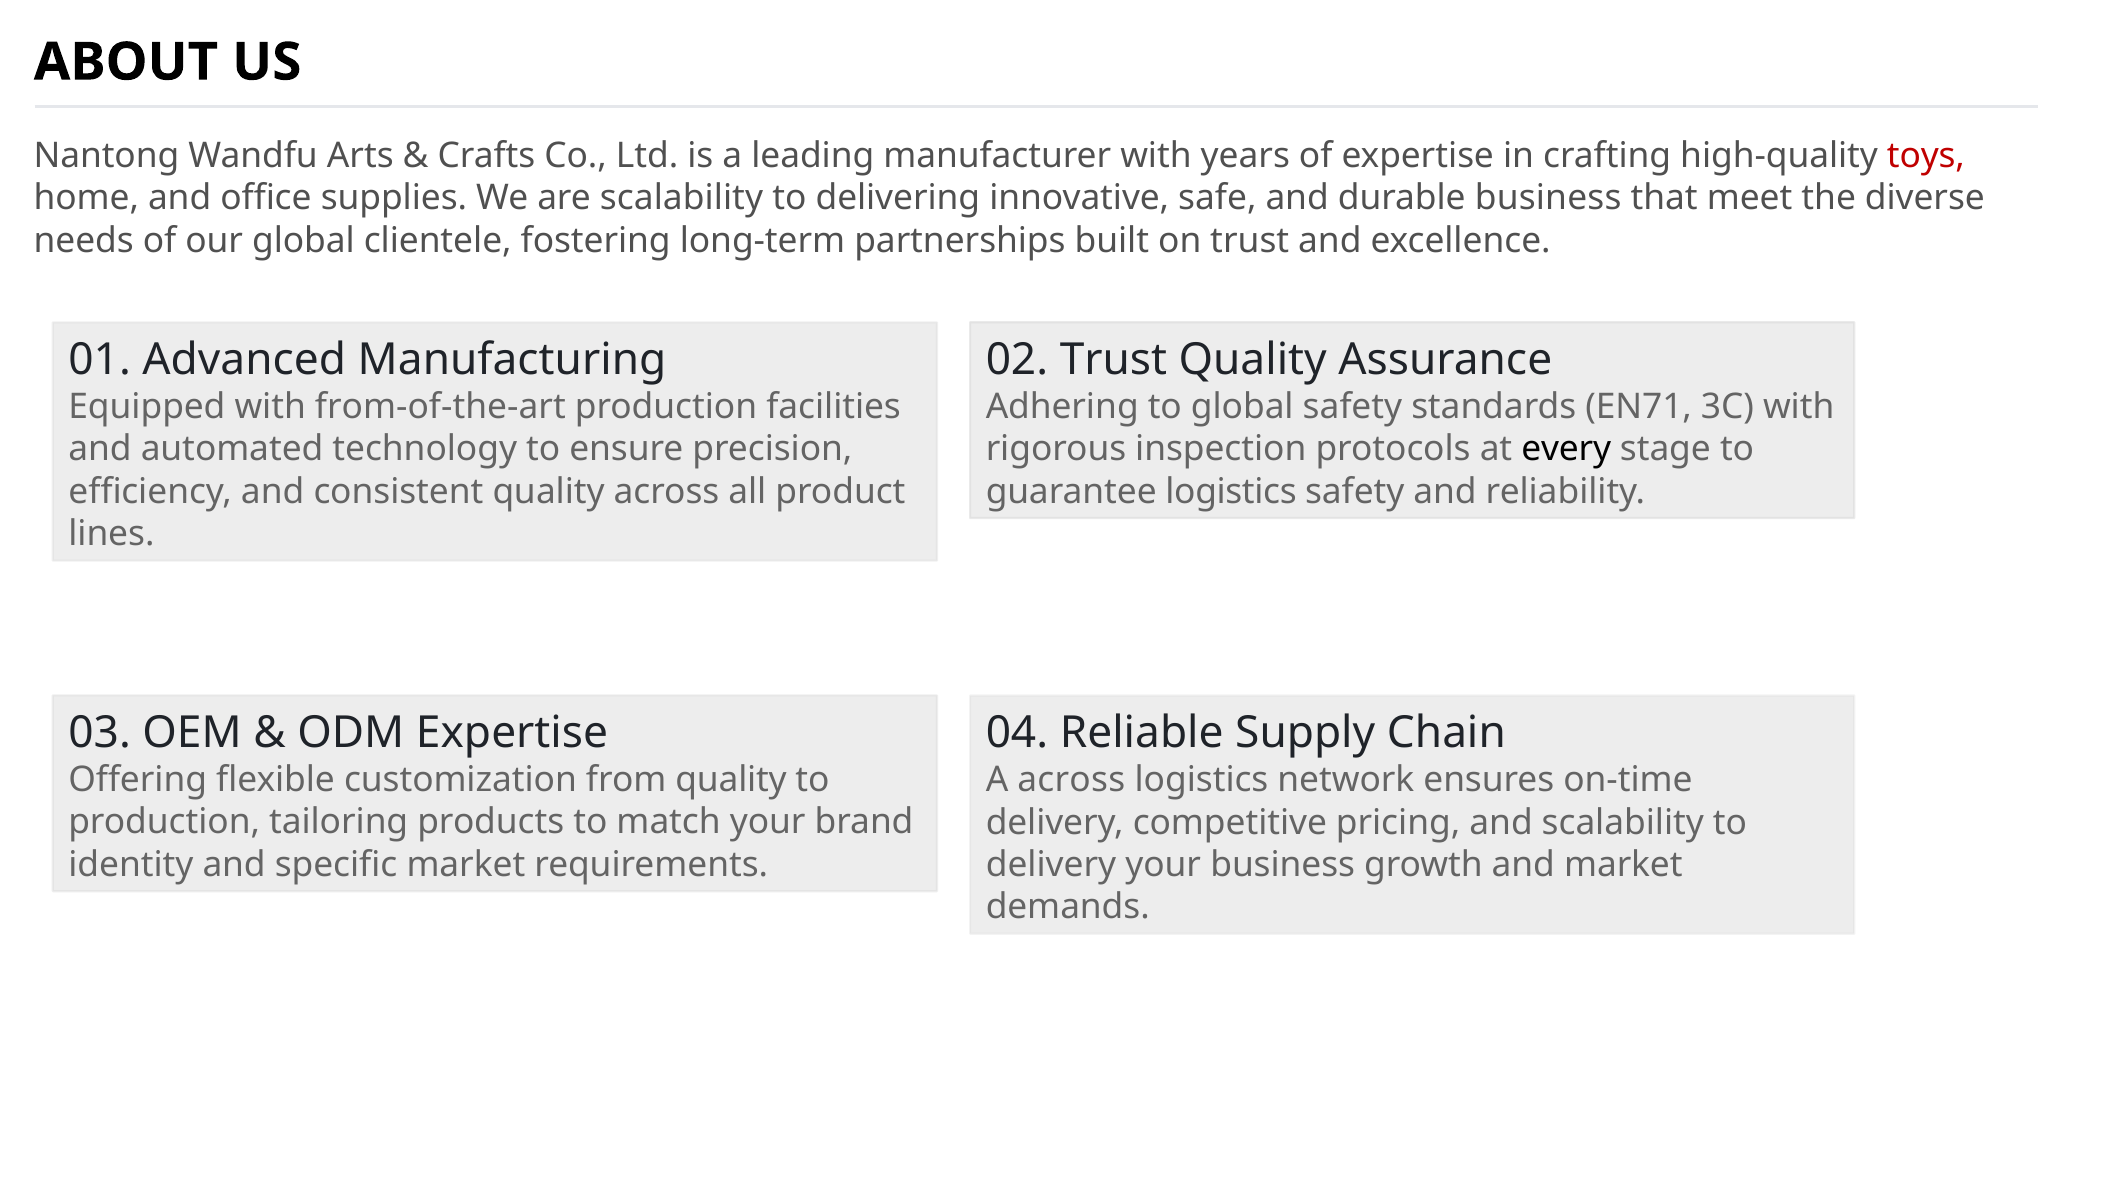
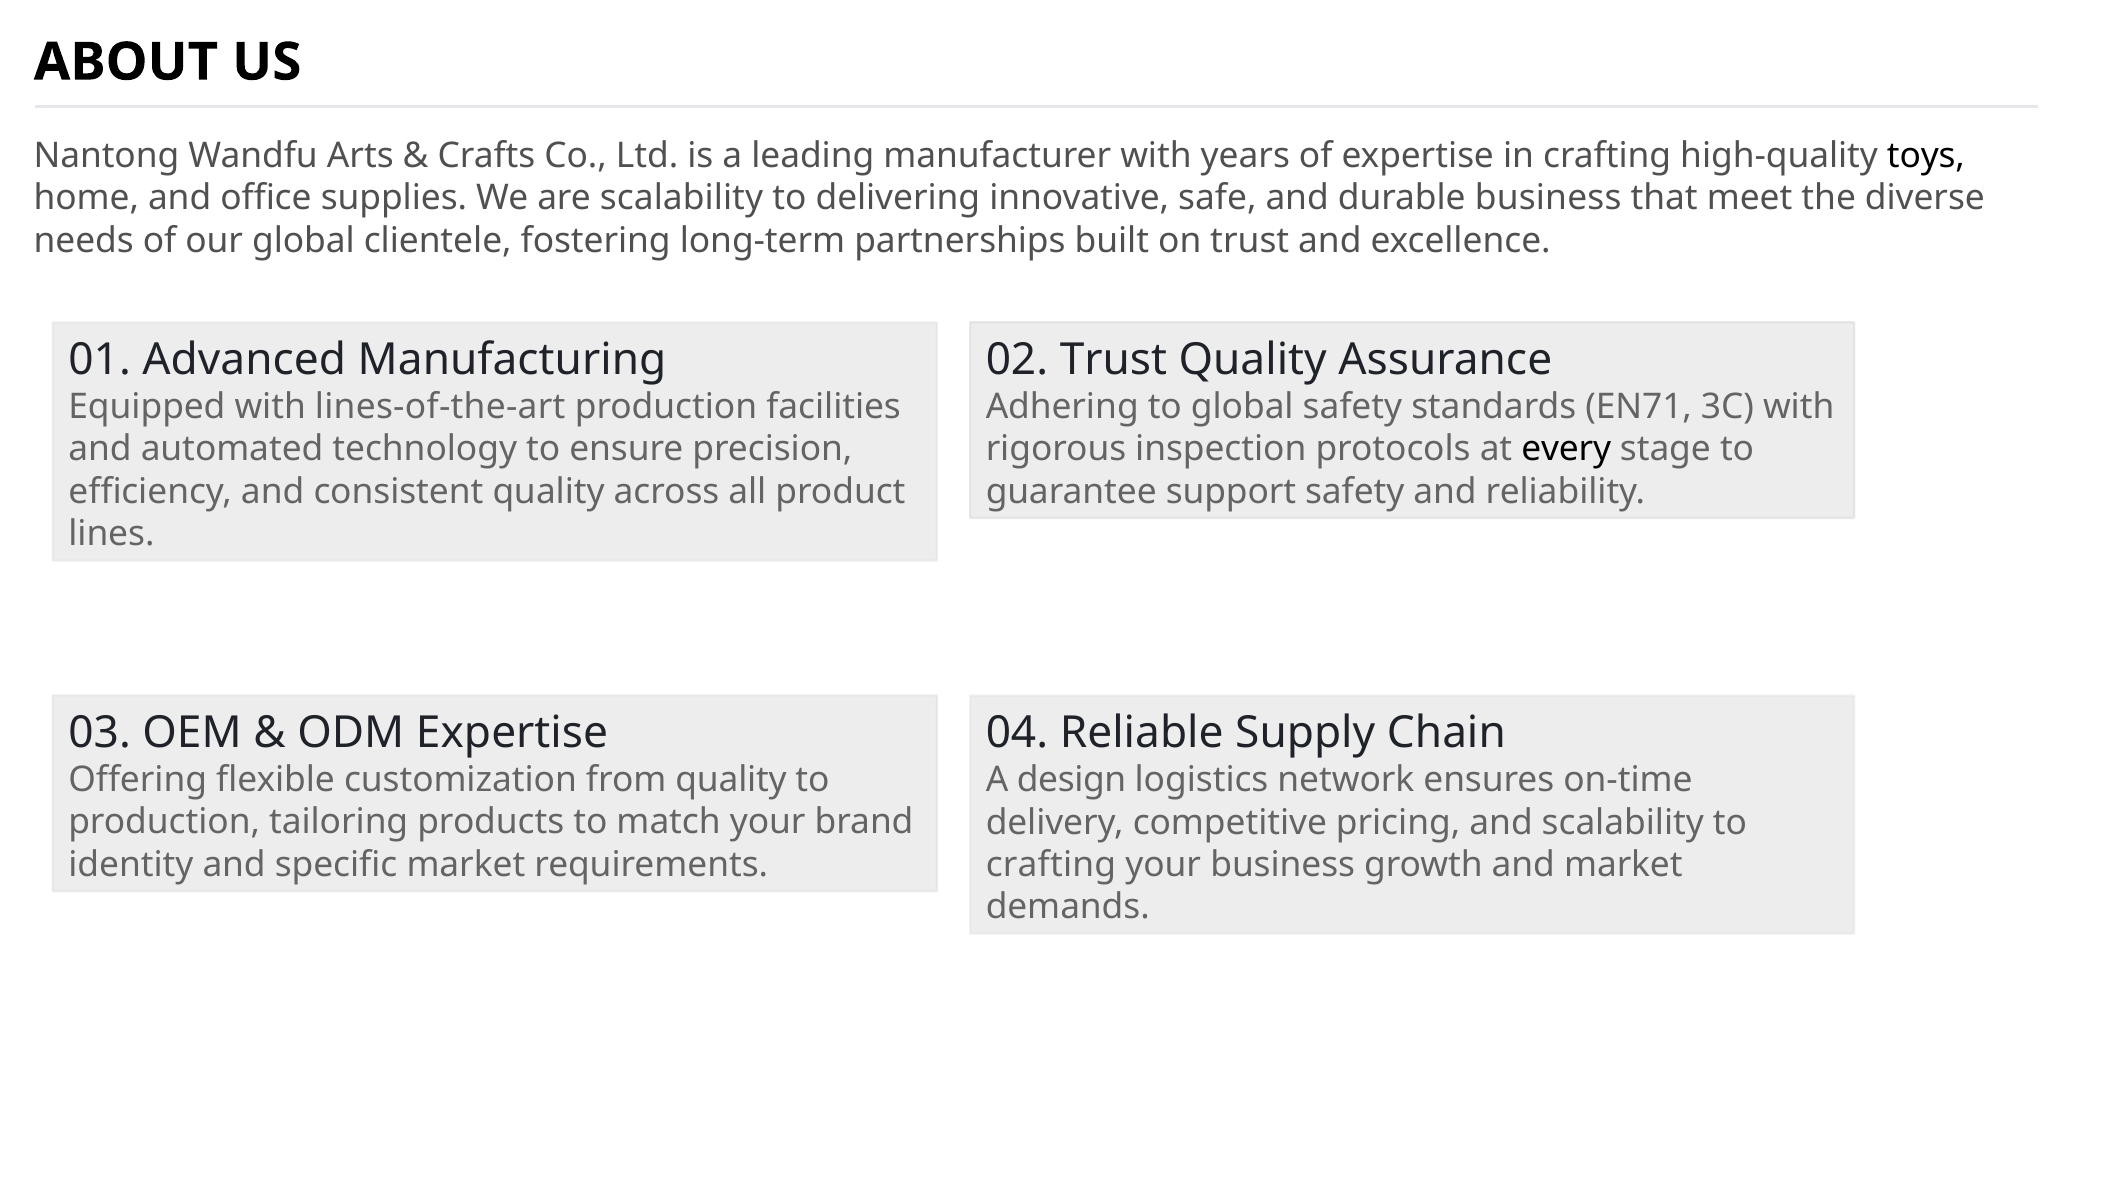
toys colour: red -> black
from-of-the-art: from-of-the-art -> lines-of-the-art
guarantee logistics: logistics -> support
A across: across -> design
delivery at (1051, 865): delivery -> crafting
